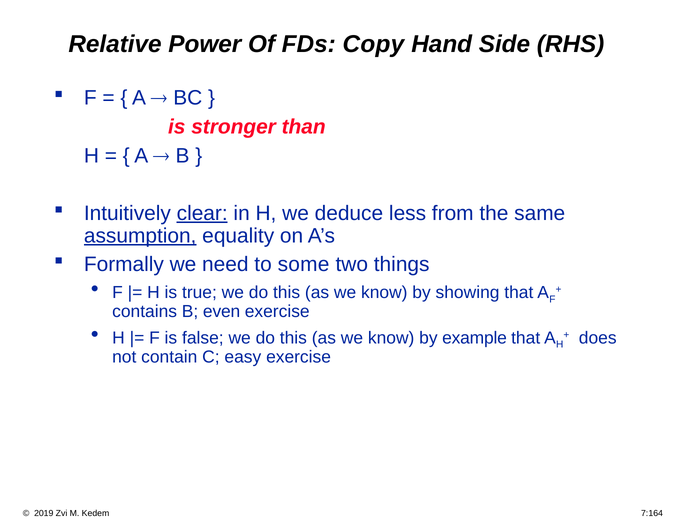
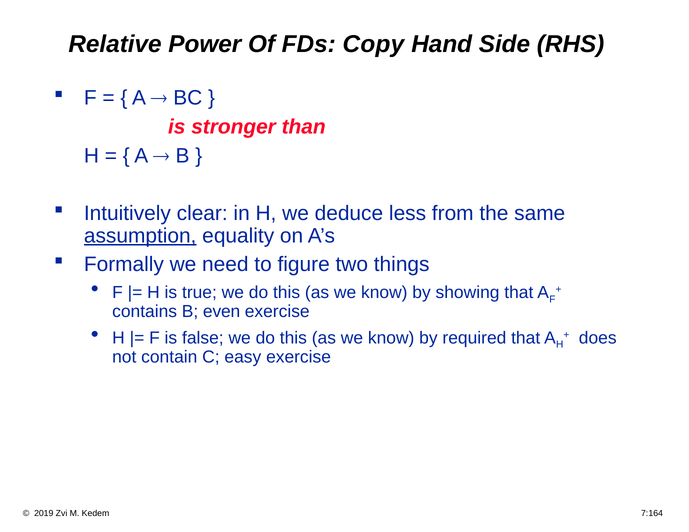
clear underline: present -> none
some: some -> figure
example: example -> required
